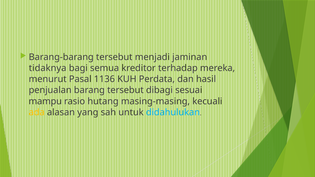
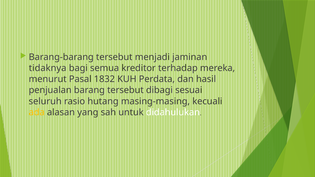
1136: 1136 -> 1832
mampu: mampu -> seluruh
didahulukan colour: light blue -> white
